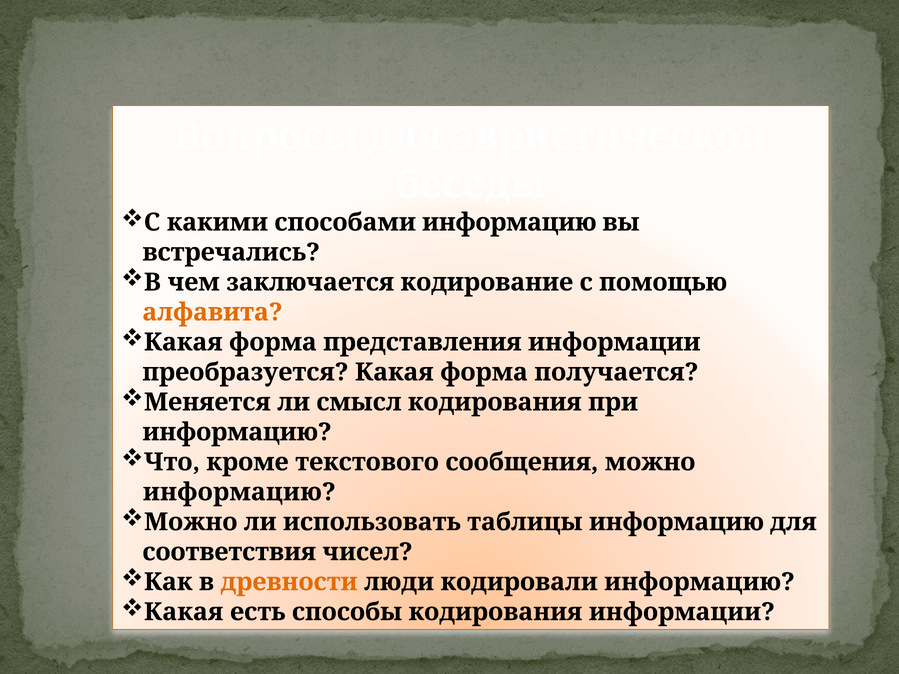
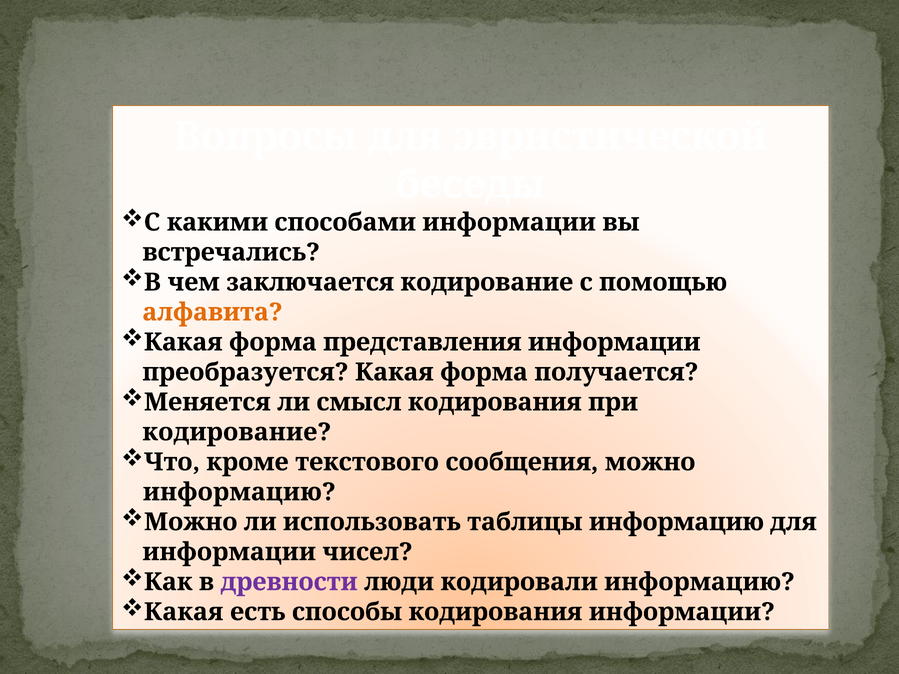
способами информацию: информацию -> информации
информацию at (237, 432): информацию -> кодирование
соответствия at (229, 552): соответствия -> информации
древности colour: orange -> purple
